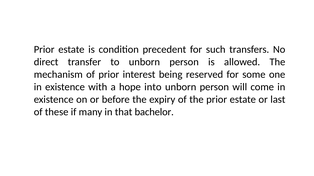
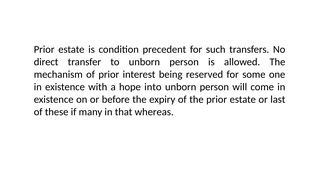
bachelor: bachelor -> whereas
